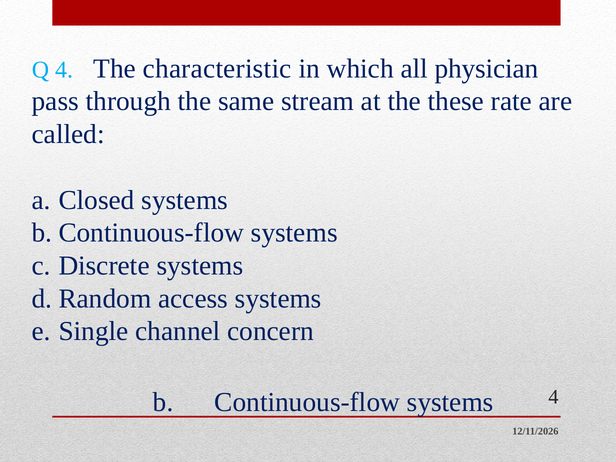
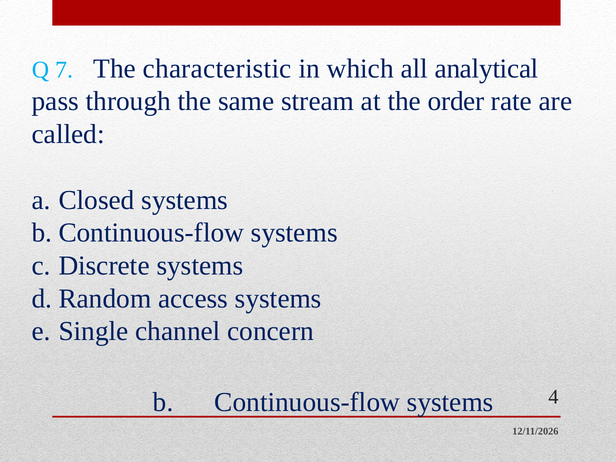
Q 4: 4 -> 7
physician: physician -> analytical
these: these -> order
